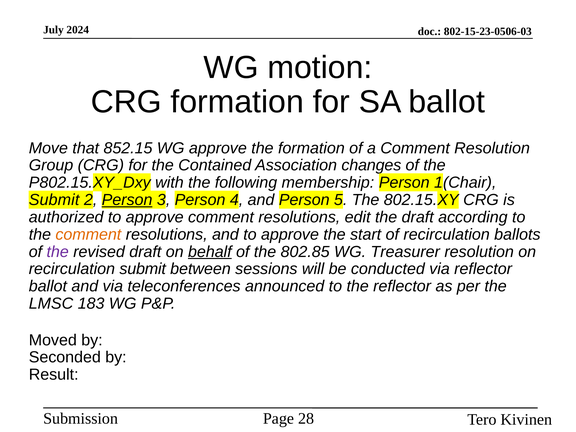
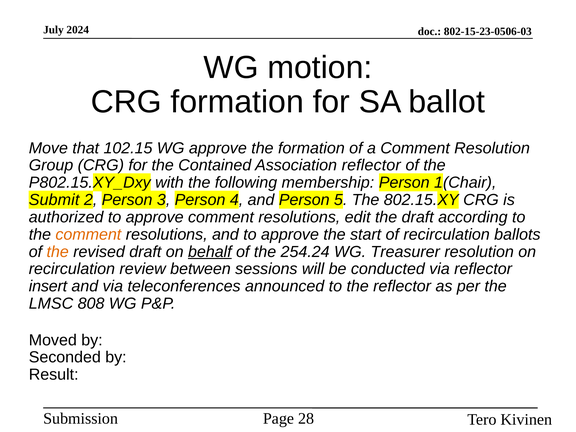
852.15: 852.15 -> 102.15
Association changes: changes -> reflector
Person at (127, 200) underline: present -> none
the at (58, 252) colour: purple -> orange
802.85: 802.85 -> 254.24
recirculation submit: submit -> review
ballot at (48, 286): ballot -> insert
183: 183 -> 808
